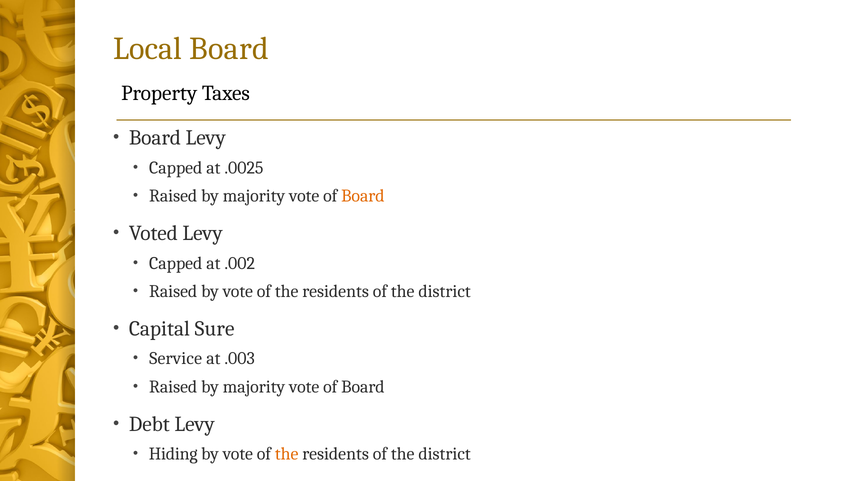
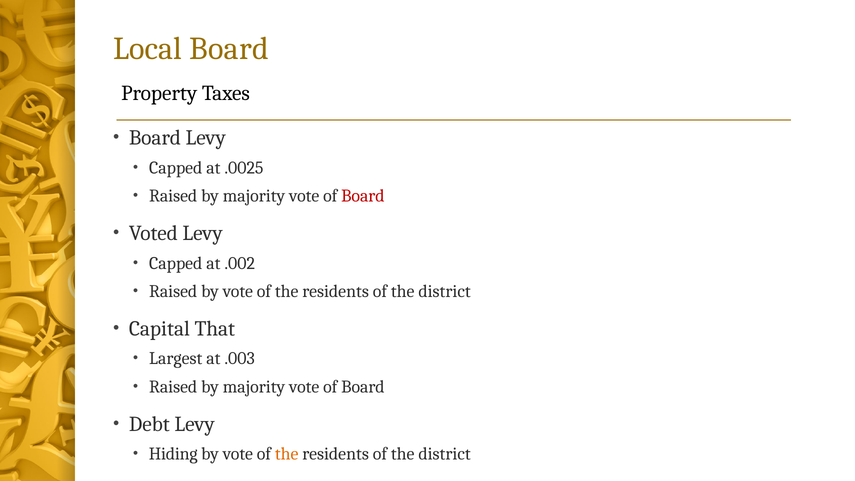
Board at (363, 196) colour: orange -> red
Sure: Sure -> That
Service: Service -> Largest
